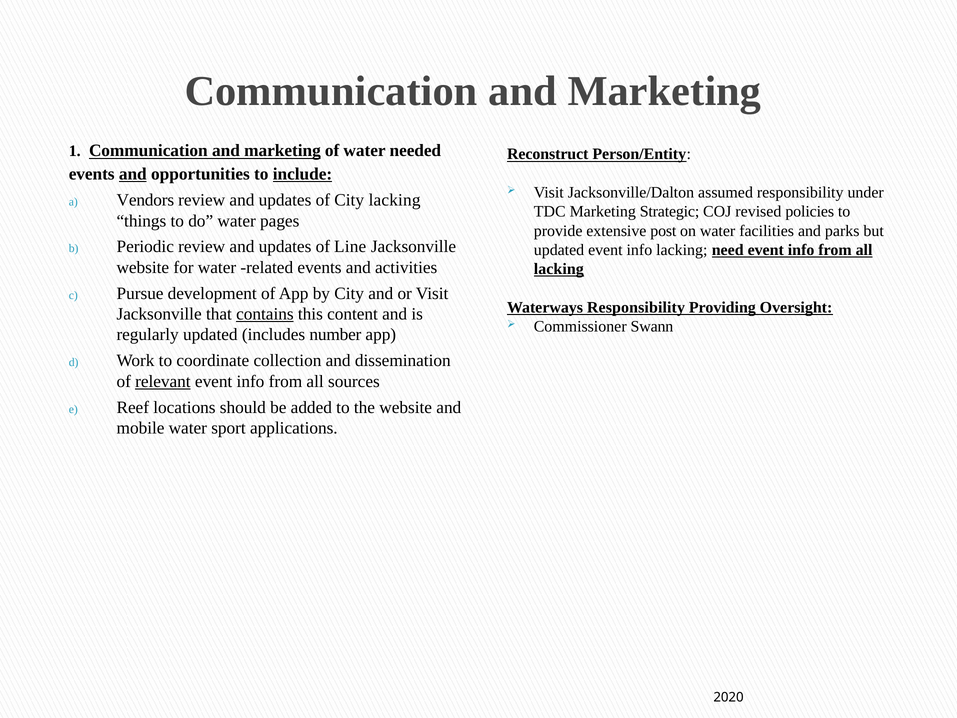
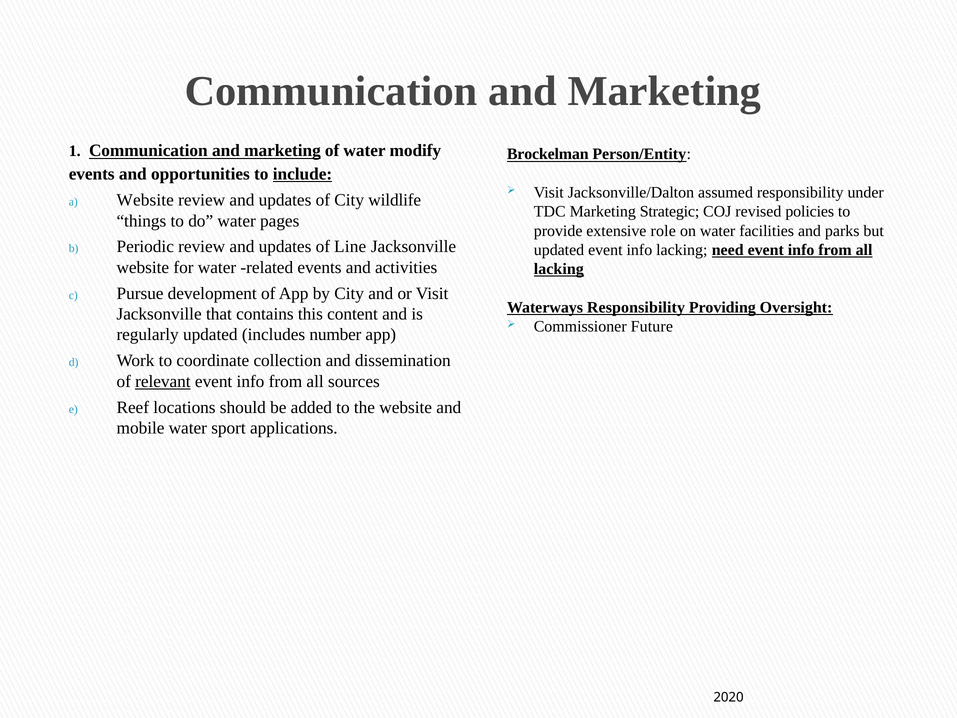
needed: needed -> modify
Reconstruct: Reconstruct -> Brockelman
and at (133, 174) underline: present -> none
Vendors at (145, 200): Vendors -> Website
City lacking: lacking -> wildlife
post: post -> role
contains underline: present -> none
Swann: Swann -> Future
